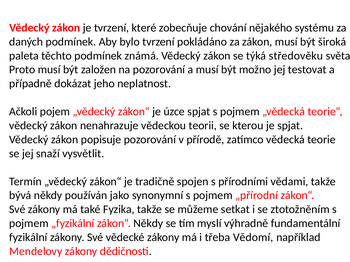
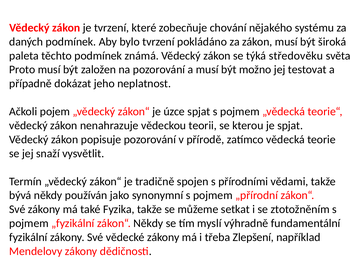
Vědomí: Vědomí -> Zlepšení
